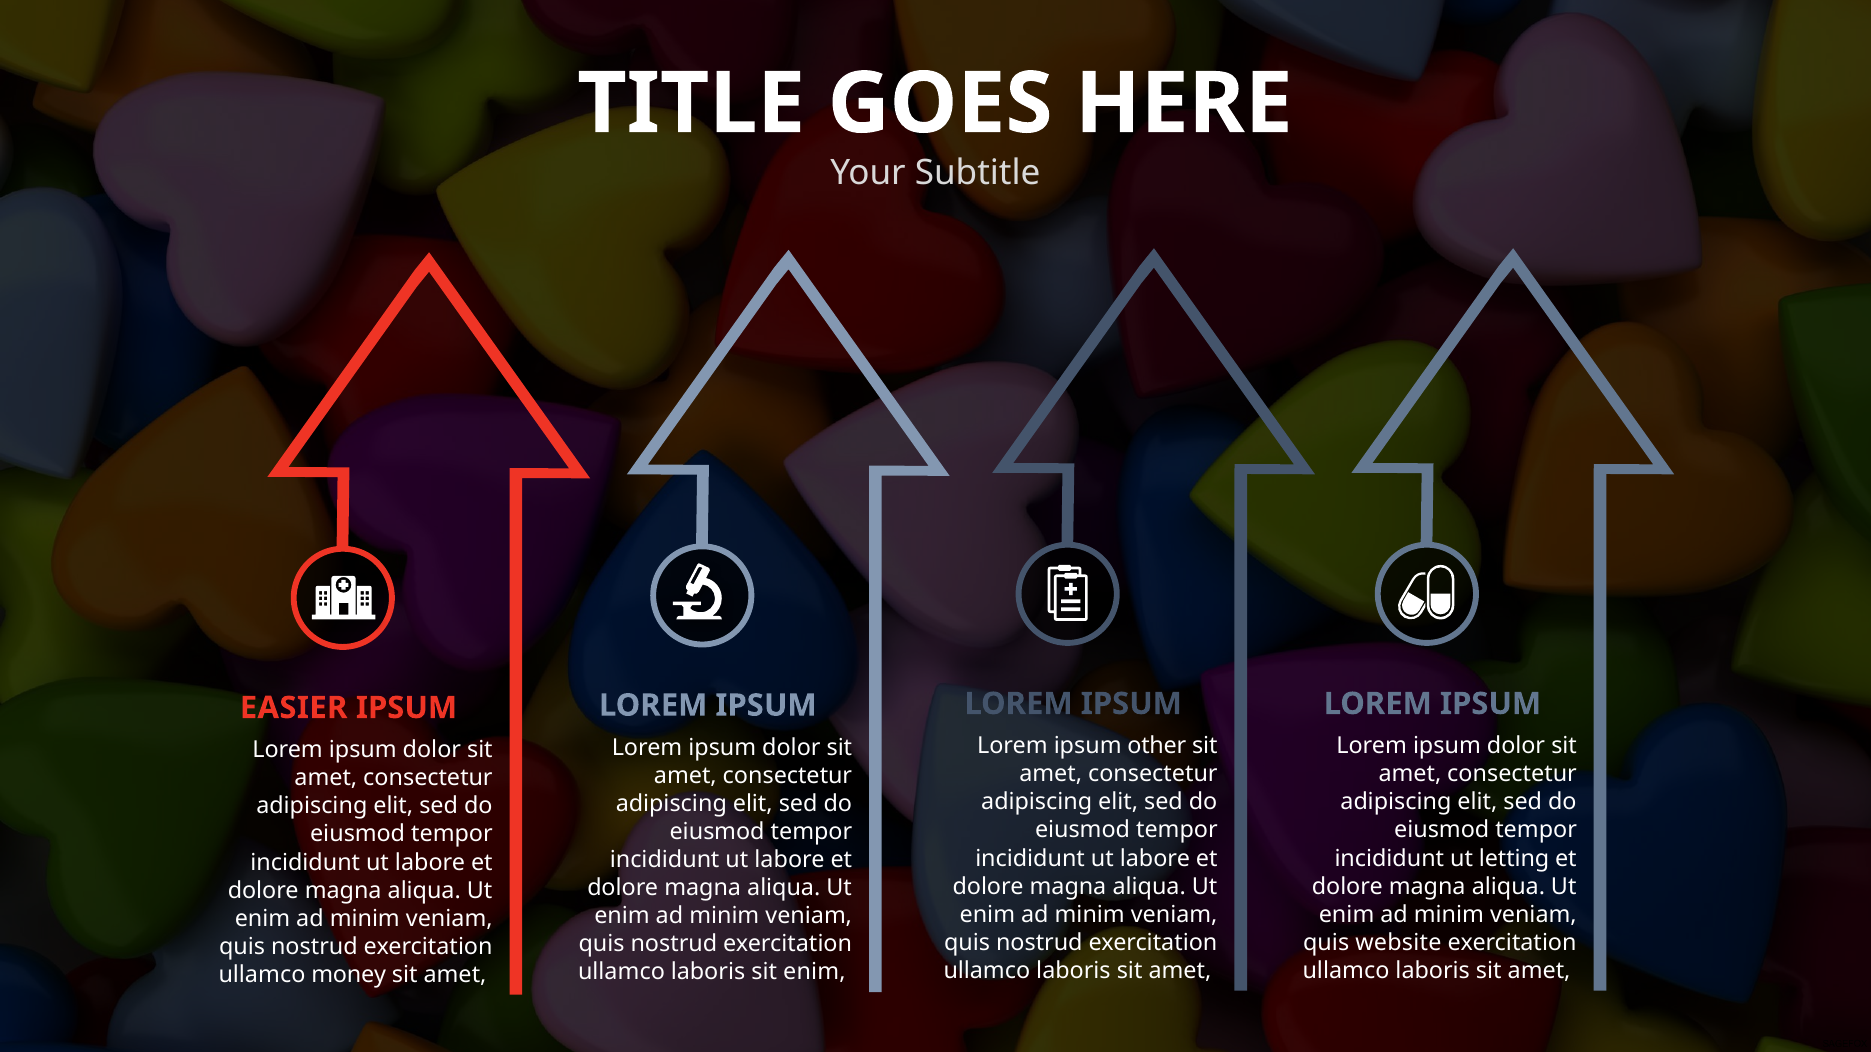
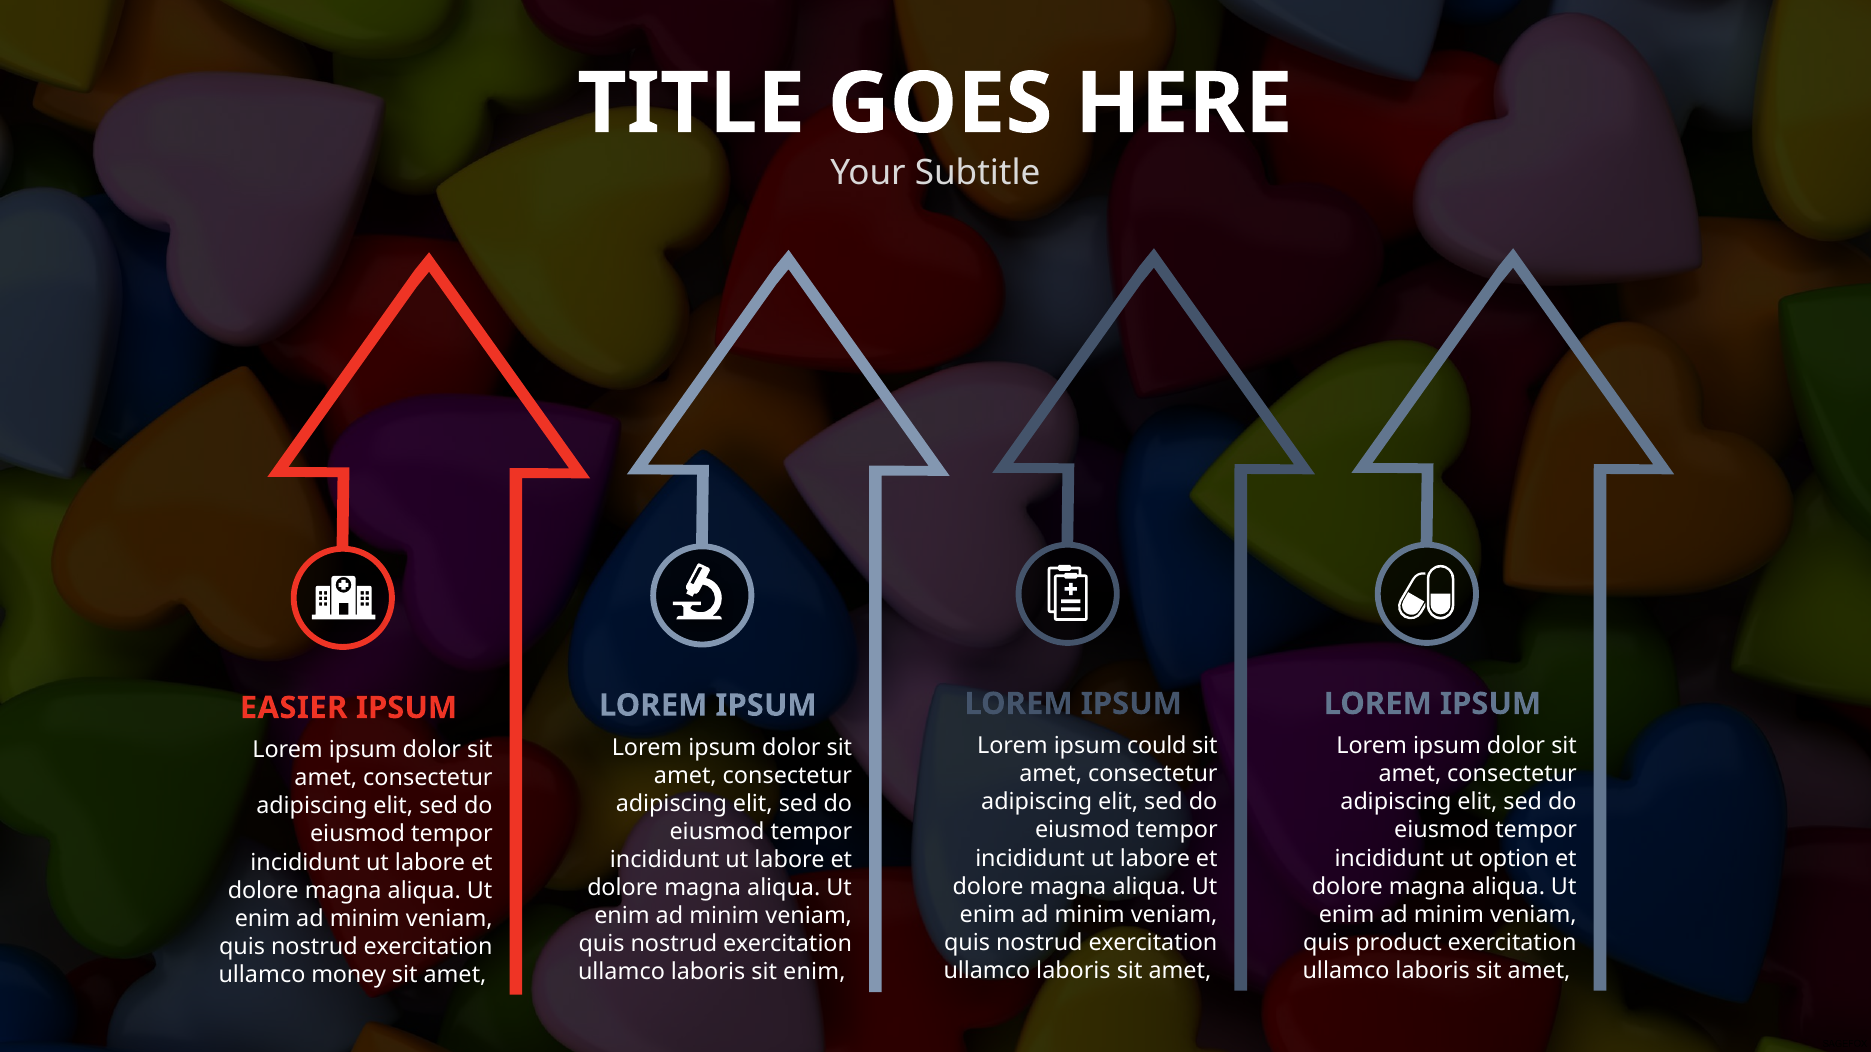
other: other -> could
letting: letting -> option
website: website -> product
